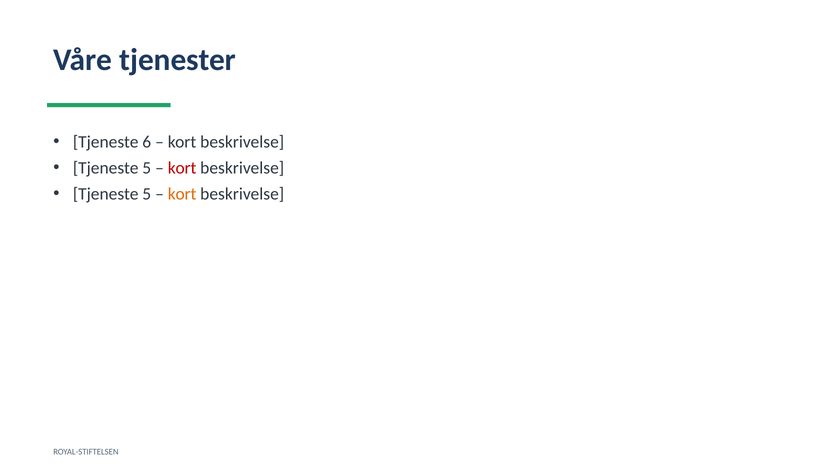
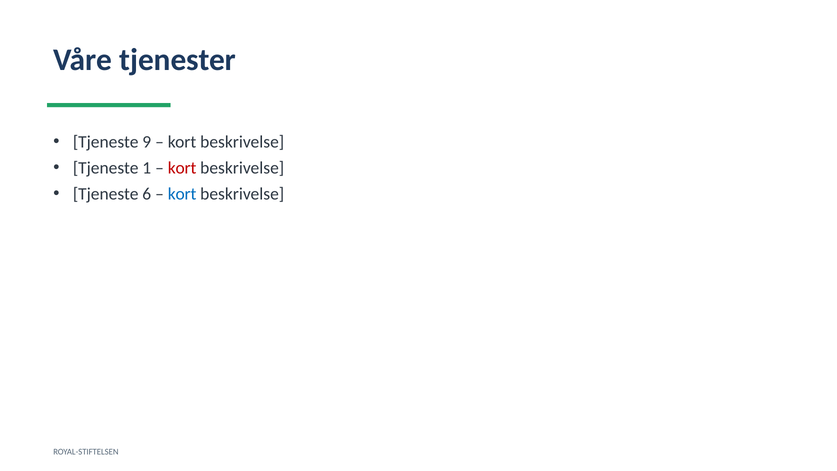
6: 6 -> 9
5 at (147, 168): 5 -> 1
5 at (147, 194): 5 -> 6
kort at (182, 194) colour: orange -> blue
